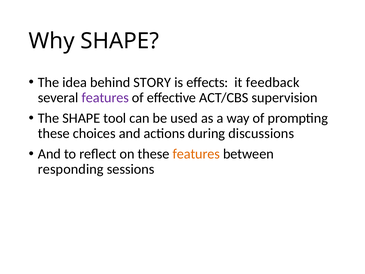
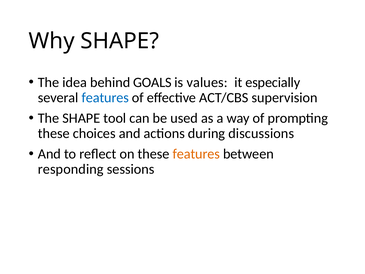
STORY: STORY -> GOALS
effects: effects -> values
feedback: feedback -> especially
features at (105, 98) colour: purple -> blue
